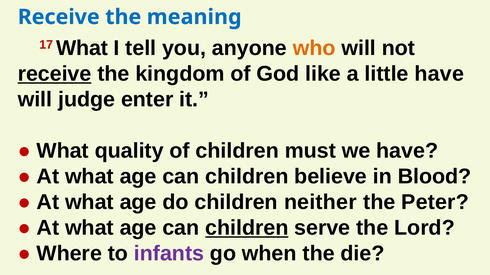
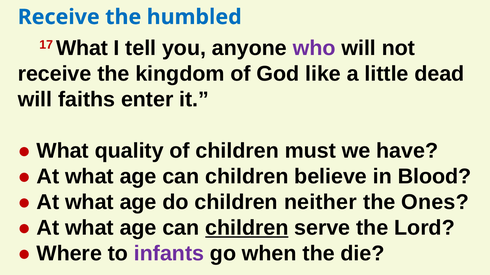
meaning: meaning -> humbled
who colour: orange -> purple
receive at (55, 74) underline: present -> none
little have: have -> dead
judge: judge -> faiths
Peter: Peter -> Ones
